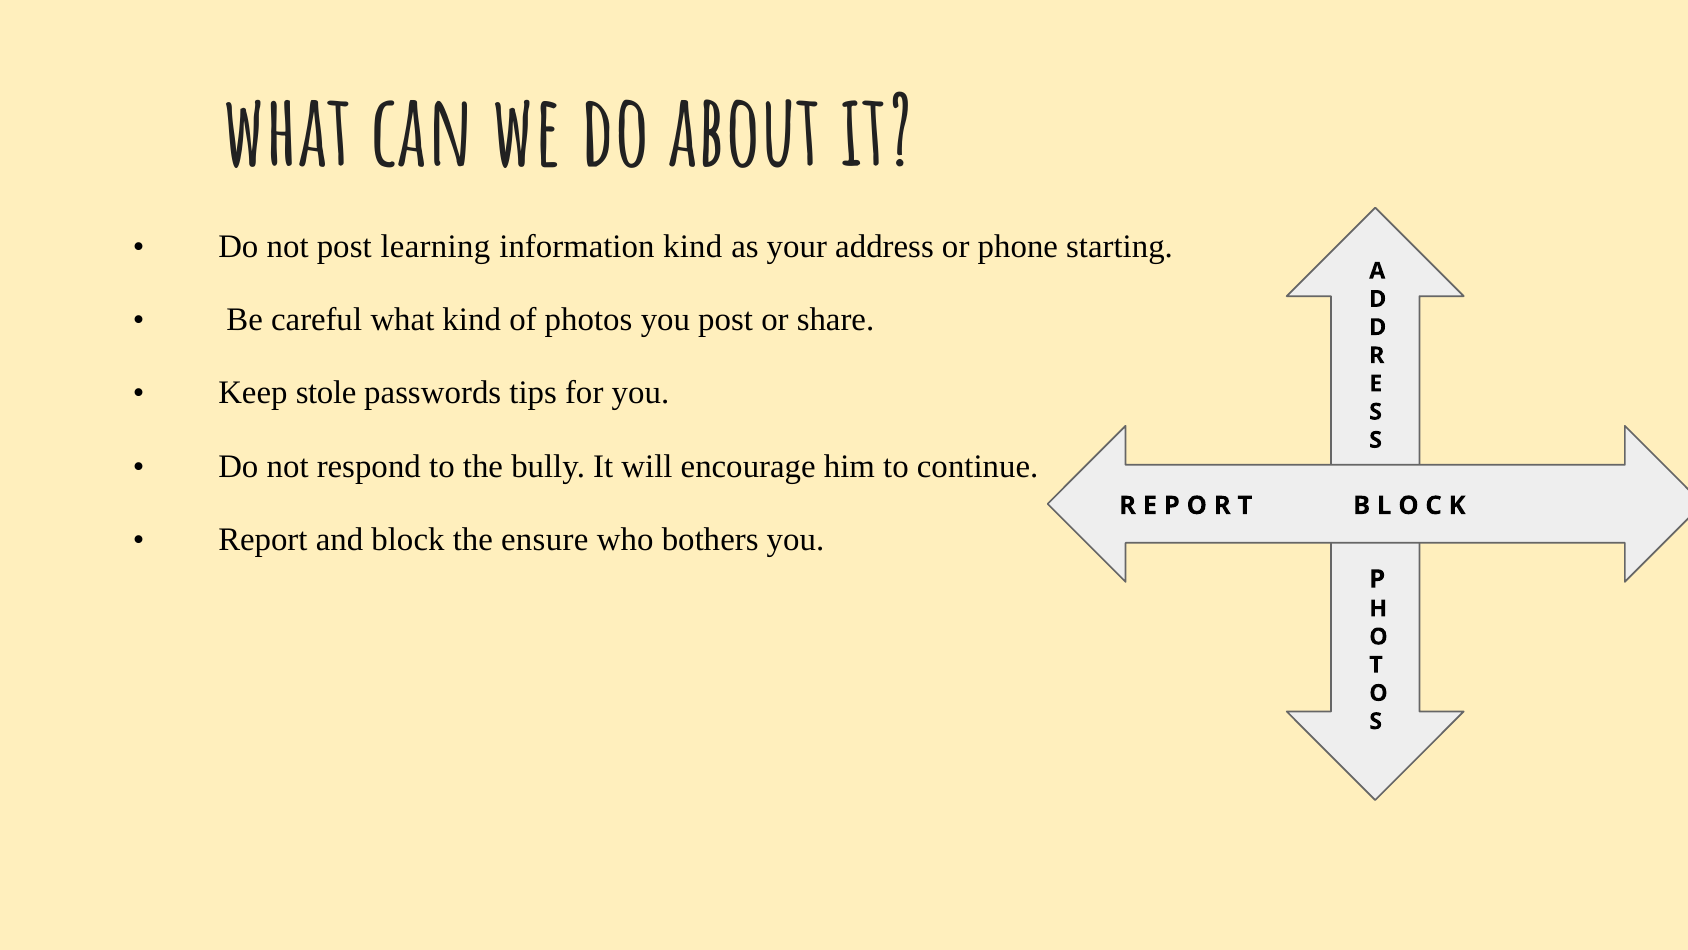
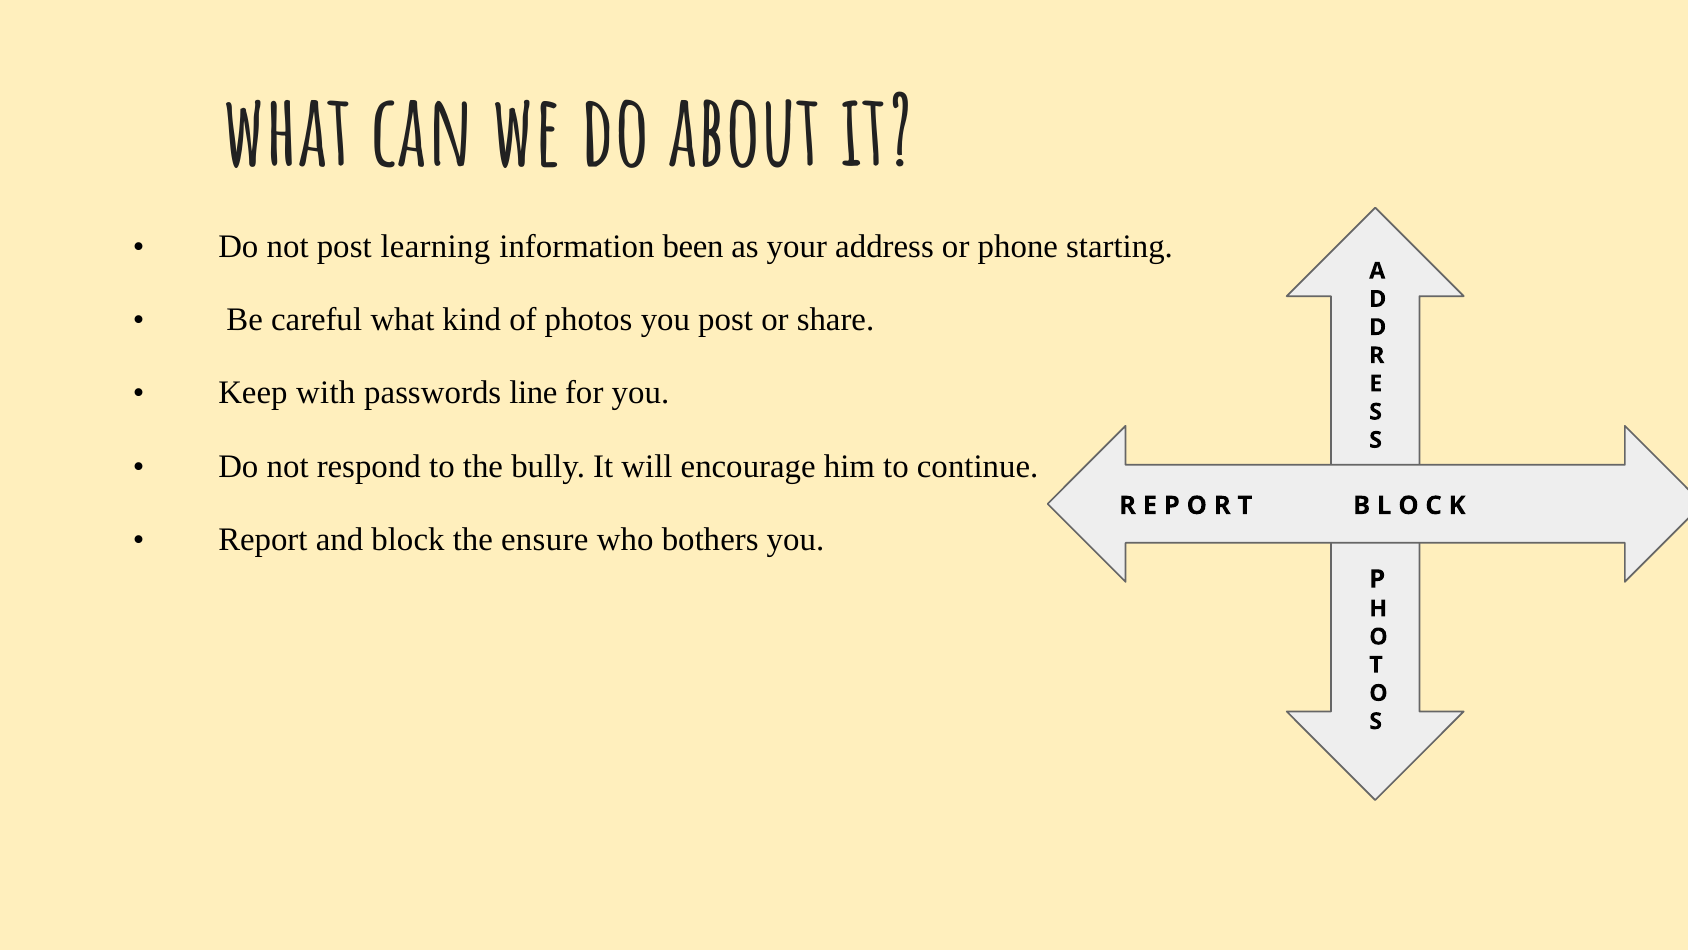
information kind: kind -> been
stole: stole -> with
tips: tips -> line
